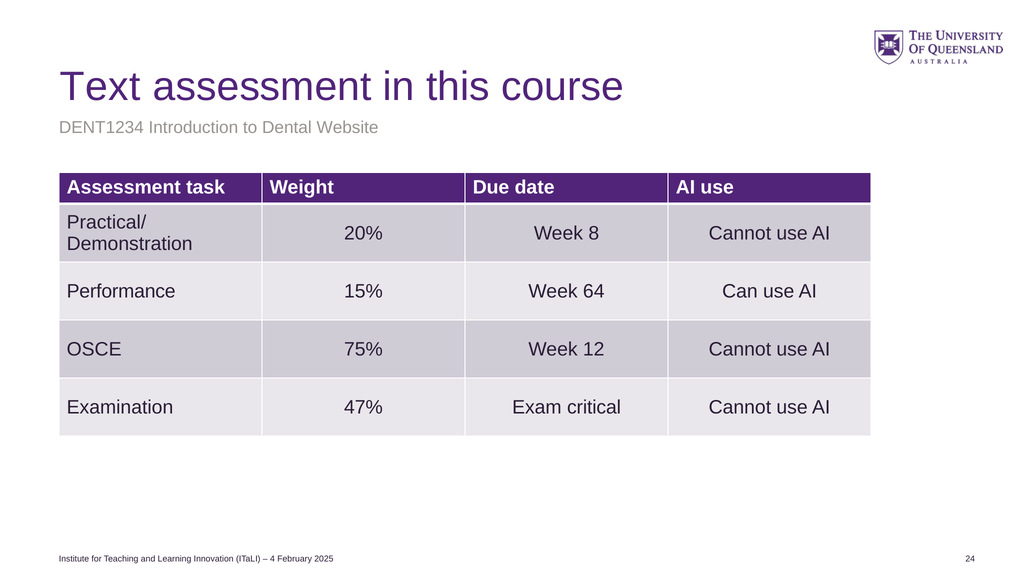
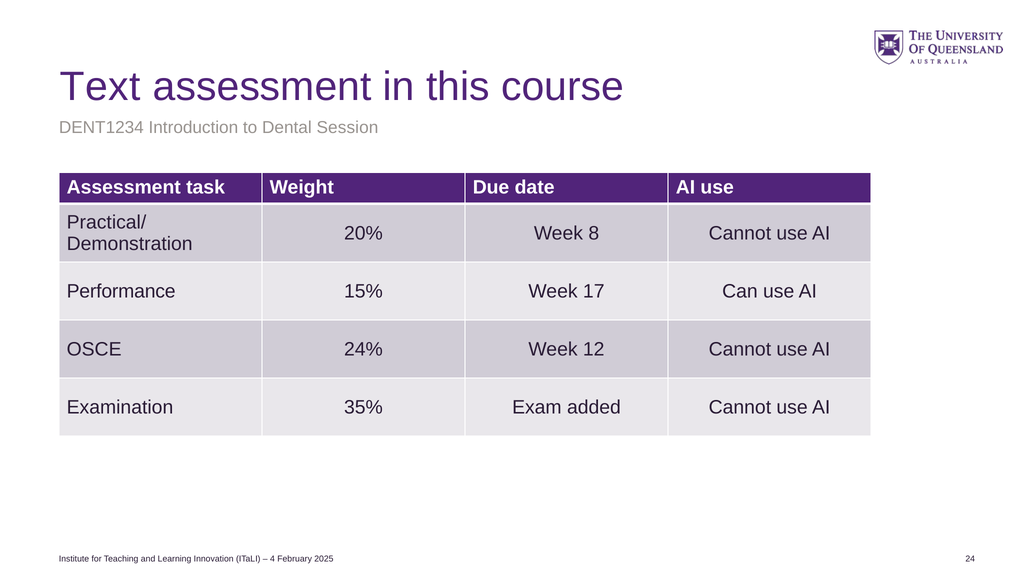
Website: Website -> Session
64: 64 -> 17
75%: 75% -> 24%
47%: 47% -> 35%
critical: critical -> added
